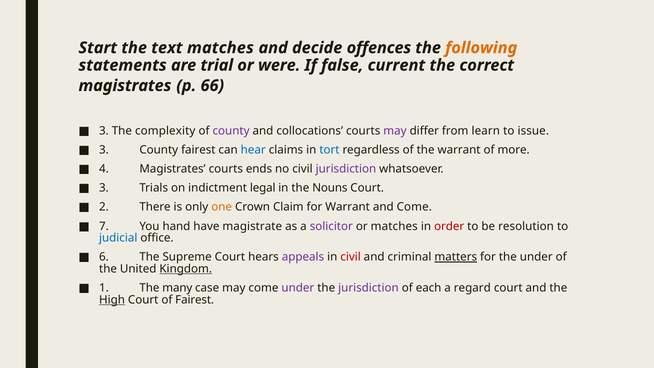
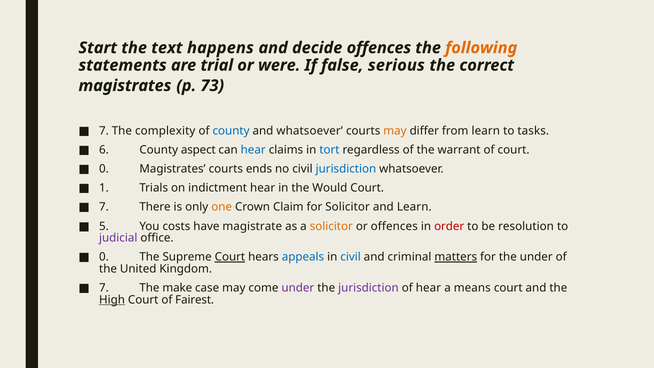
text matches: matches -> happens
current: current -> serious
66: 66 -> 73
3 at (104, 131): 3 -> 7
county at (231, 131) colour: purple -> blue
and collocations: collocations -> whatsoever
may at (395, 131) colour: purple -> orange
issue: issue -> tasks
3 at (104, 150): 3 -> 6
County fairest: fairest -> aspect
of more: more -> court
4 at (104, 169): 4 -> 0
jurisdiction at (346, 169) colour: purple -> blue
3 at (104, 188): 3 -> 1
indictment legal: legal -> hear
Nouns: Nouns -> Would
2 at (104, 207): 2 -> 7
for Warrant: Warrant -> Solicitor
and Come: Come -> Learn
7: 7 -> 5
hand: hand -> costs
solicitor at (331, 226) colour: purple -> orange
or matches: matches -> offences
judicial colour: blue -> purple
6 at (104, 257): 6 -> 0
Court at (230, 257) underline: none -> present
appeals colour: purple -> blue
civil at (351, 257) colour: red -> blue
Kingdom underline: present -> none
1 at (104, 288): 1 -> 7
many: many -> make
of each: each -> hear
regard: regard -> means
